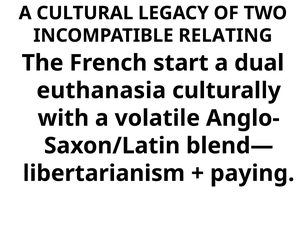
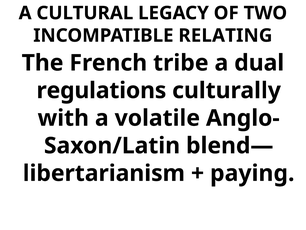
start: start -> tribe
euthanasia: euthanasia -> regulations
